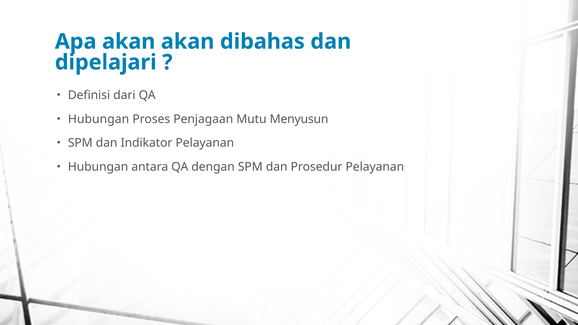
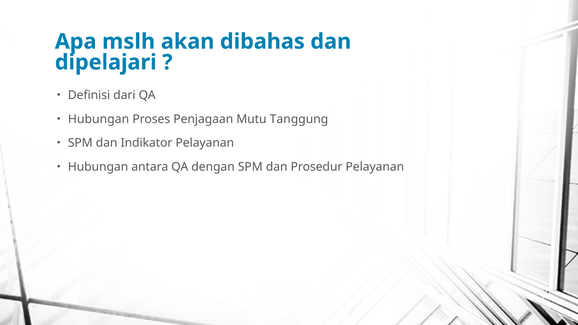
Apa akan: akan -> mslh
Menyusun: Menyusun -> Tanggung
